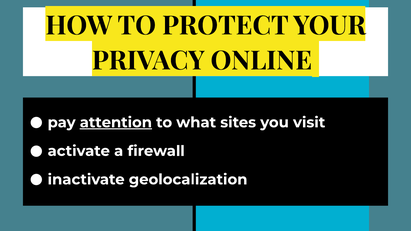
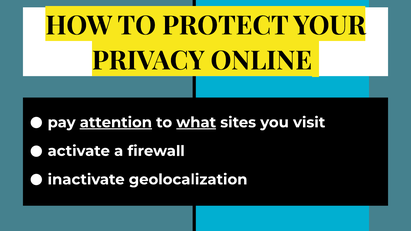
what underline: none -> present
